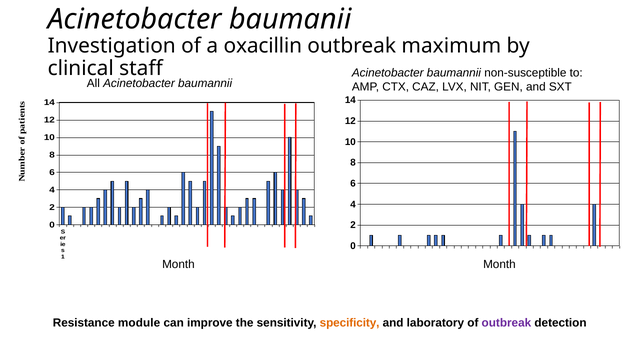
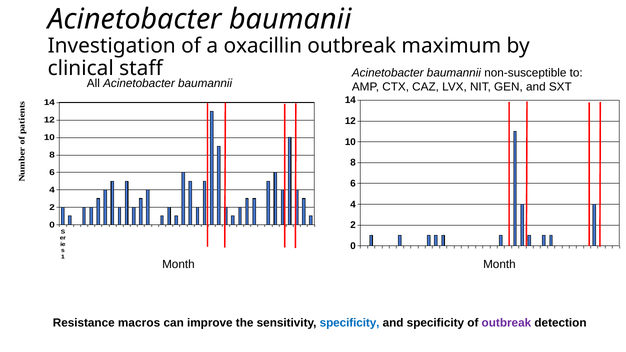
module: module -> macros
specificity at (350, 323) colour: orange -> blue
and laboratory: laboratory -> specificity
